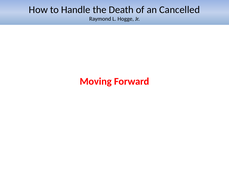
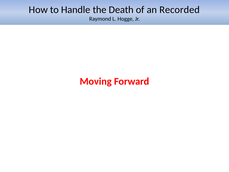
Cancelled: Cancelled -> Recorded
